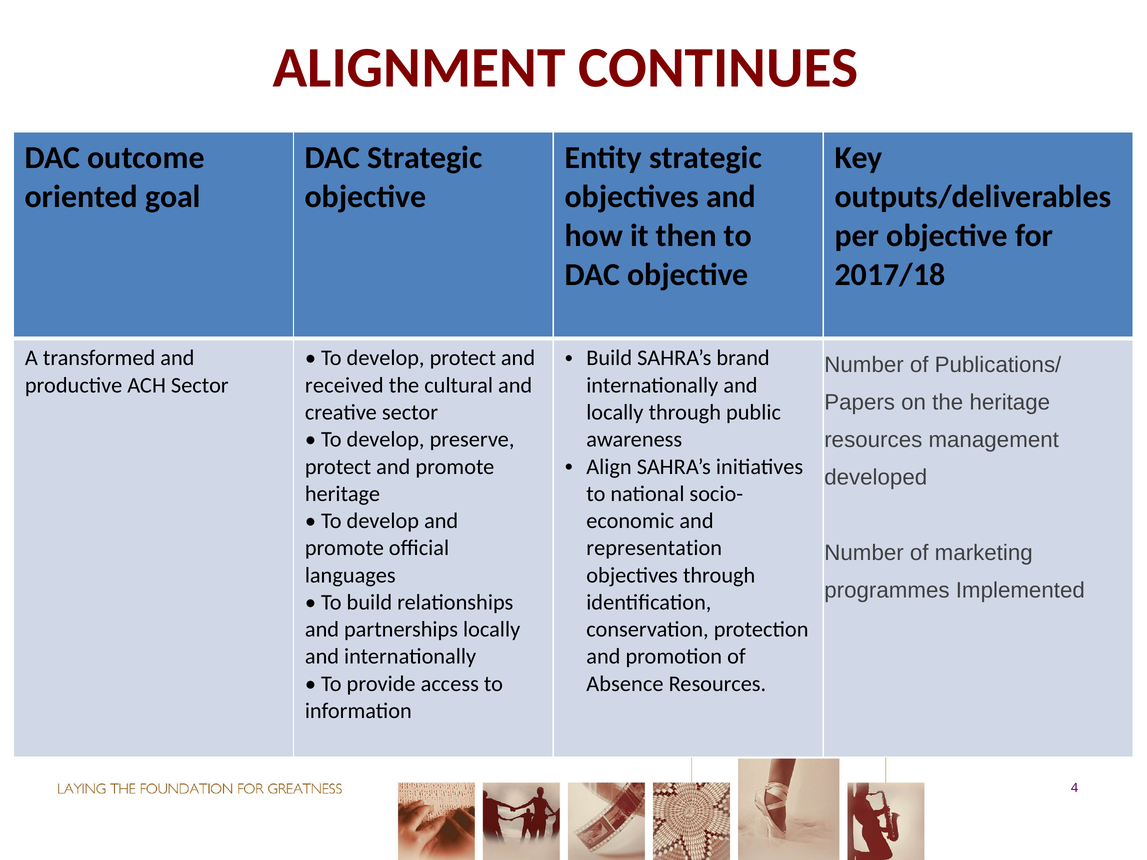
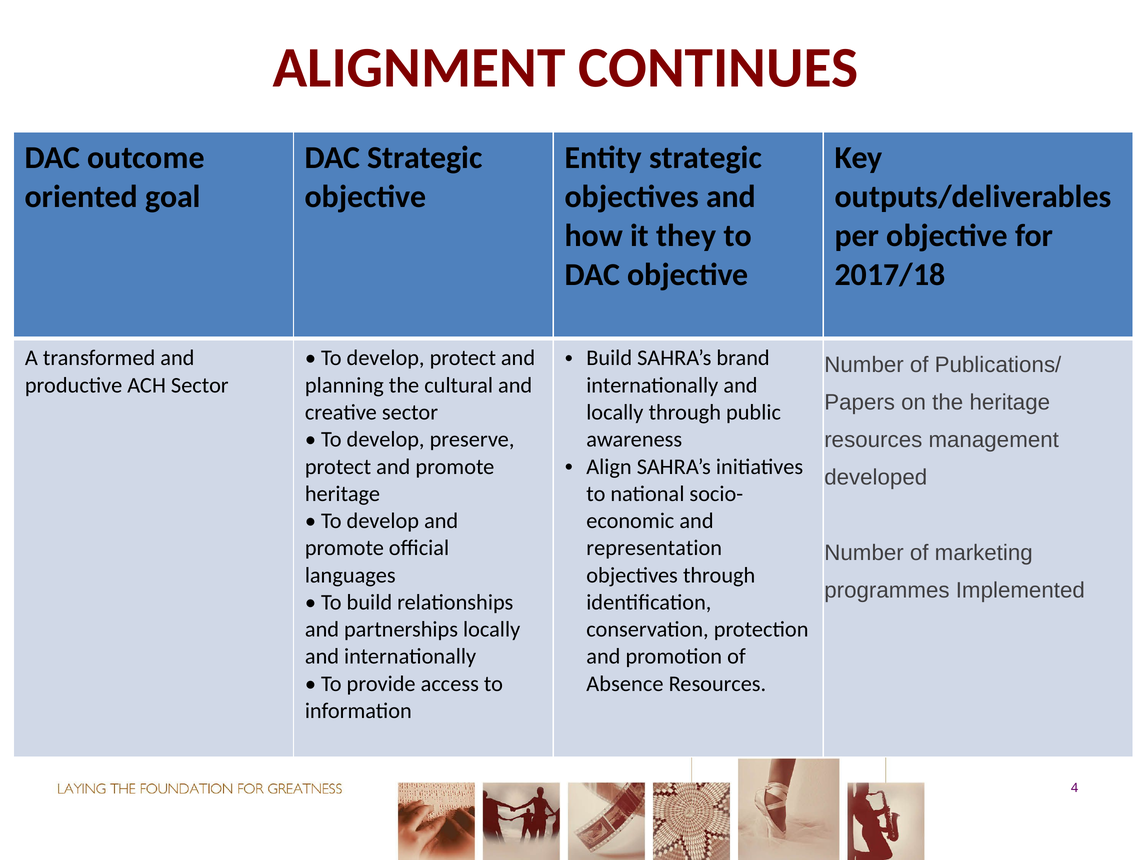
then: then -> they
received: received -> planning
